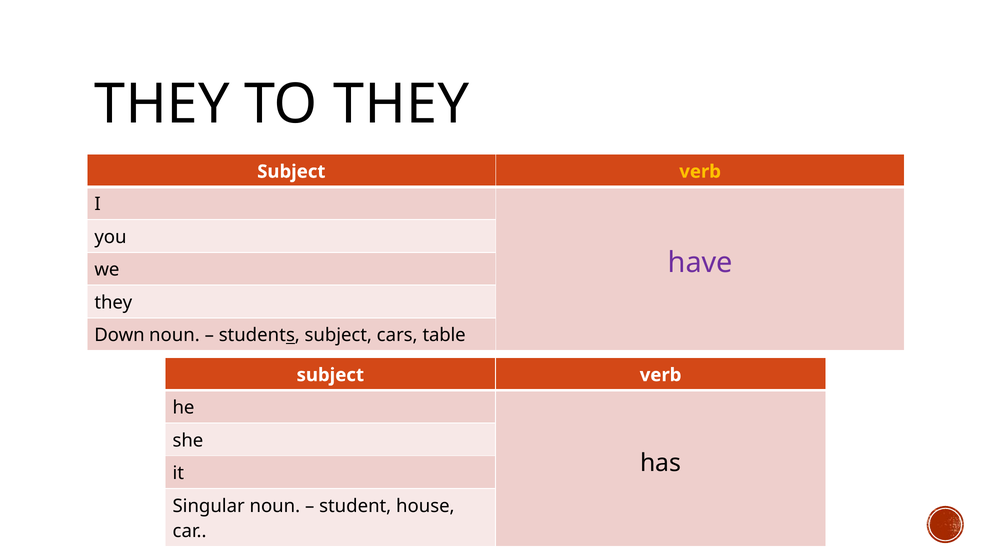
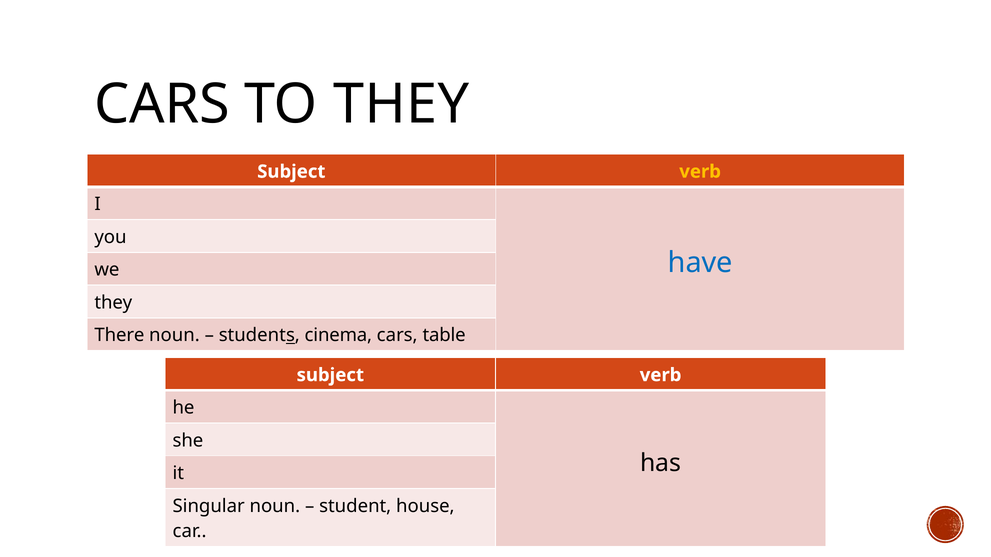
THEY at (162, 104): THEY -> CARS
have colour: purple -> blue
Down: Down -> There
students subject: subject -> cinema
